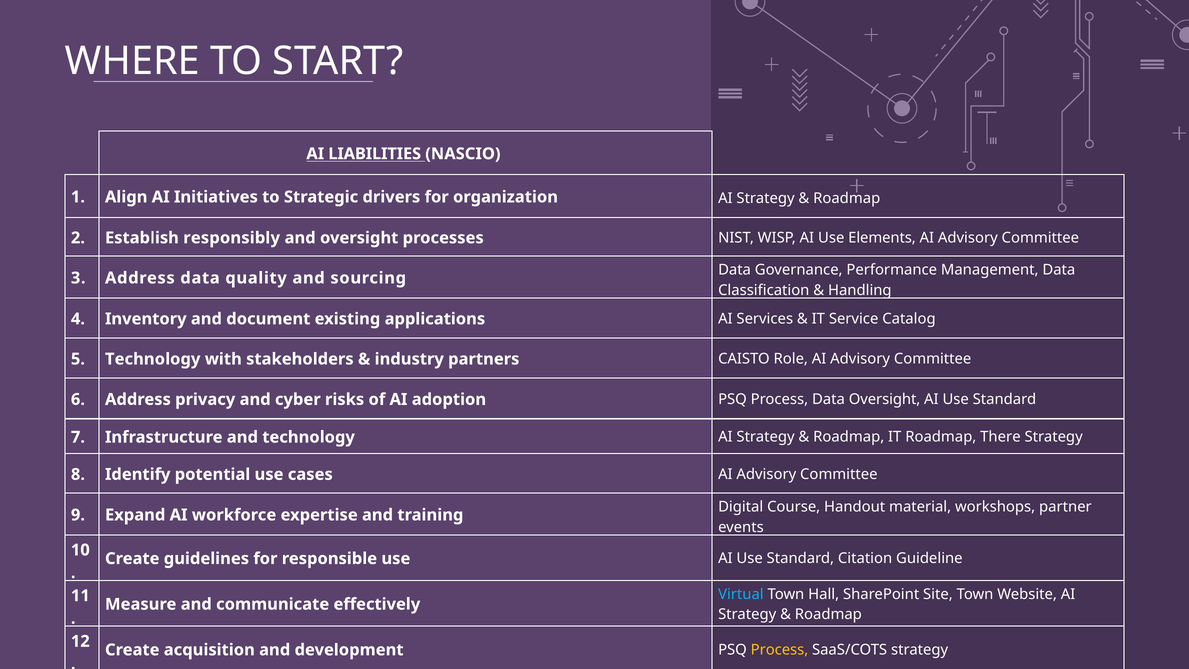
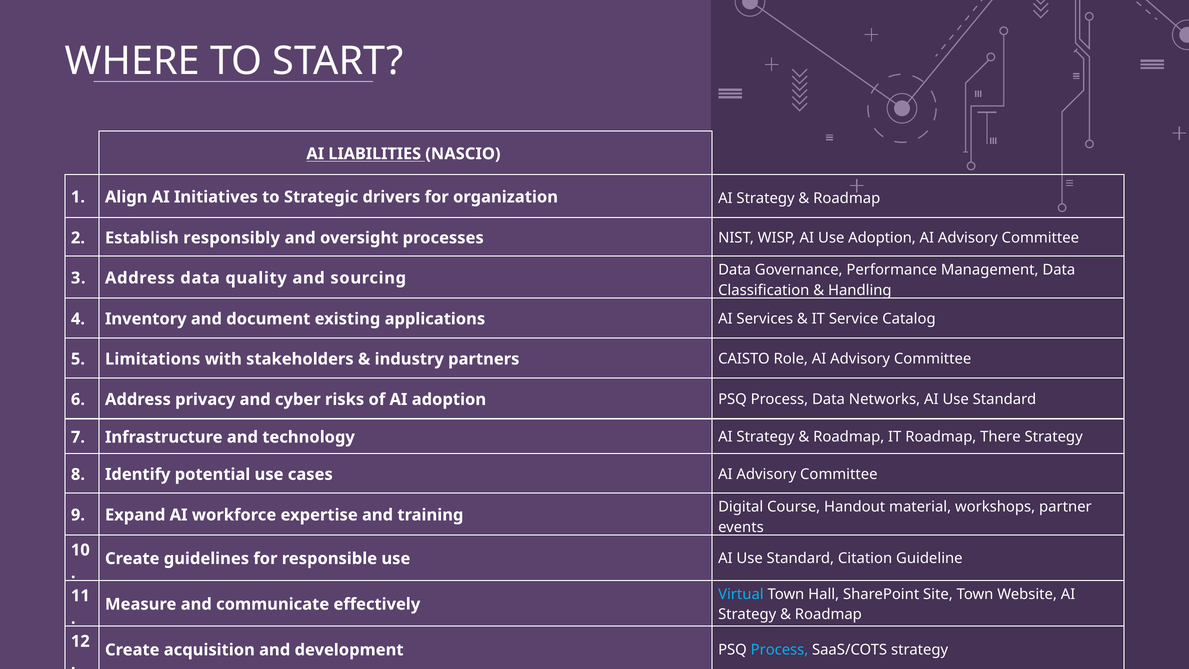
Use Elements: Elements -> Adoption
5 Technology: Technology -> Limitations
Data Oversight: Oversight -> Networks
Process at (779, 650) colour: yellow -> light blue
